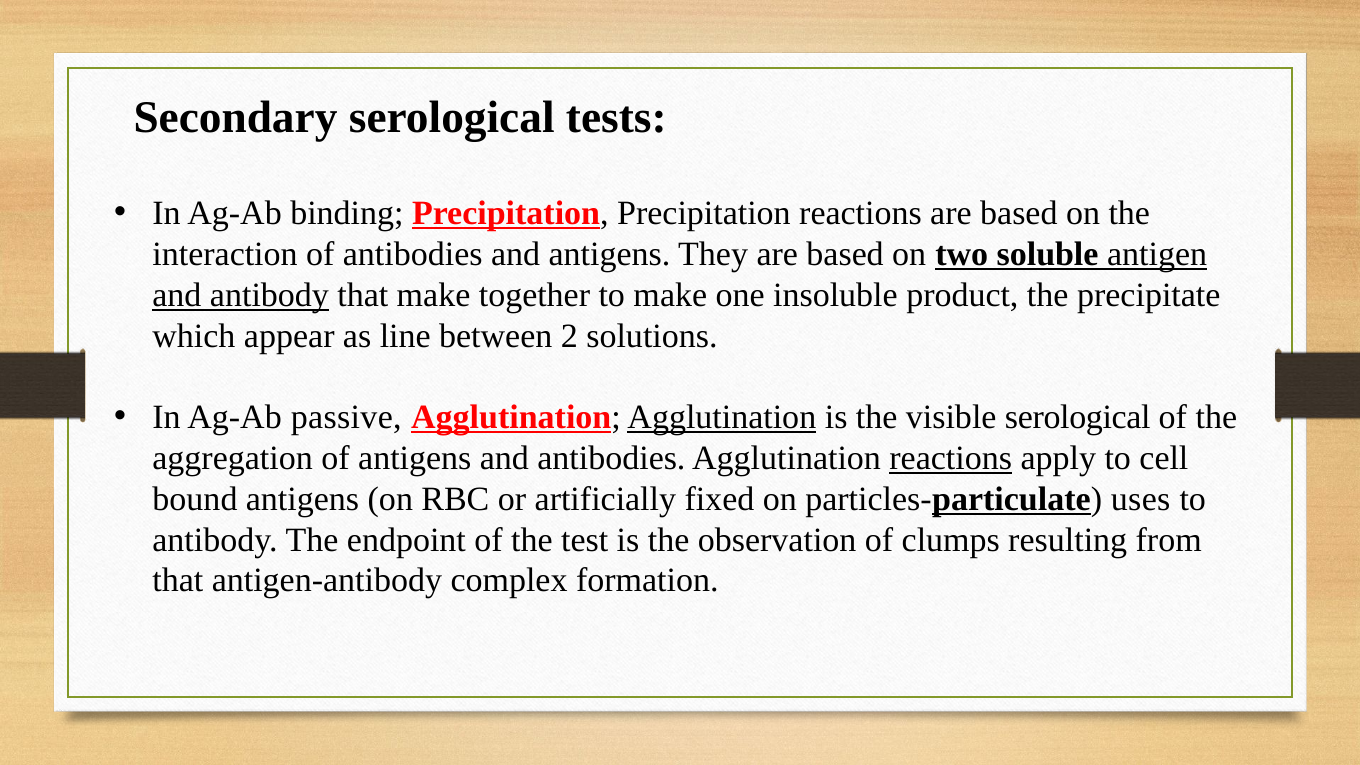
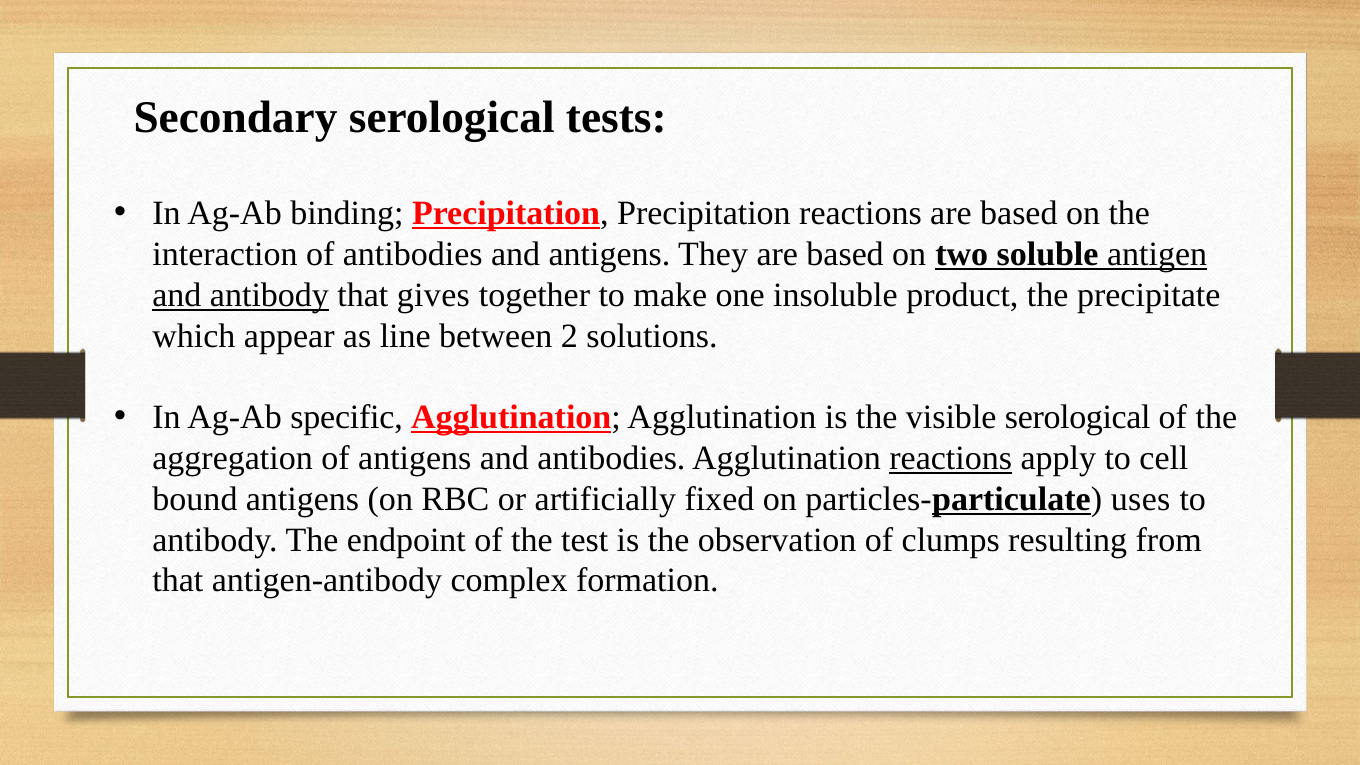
that make: make -> gives
passive: passive -> specific
Agglutination at (722, 417) underline: present -> none
